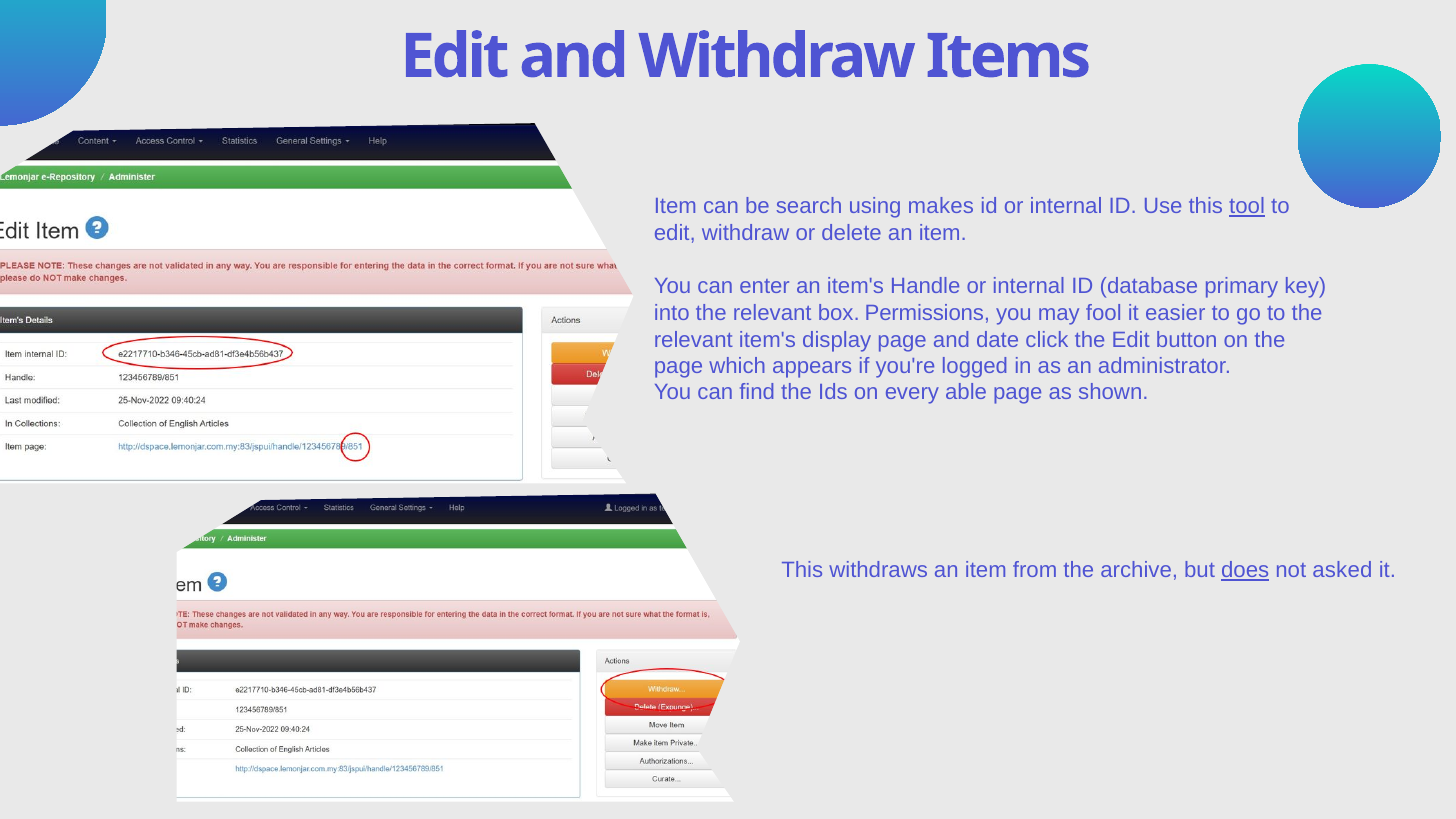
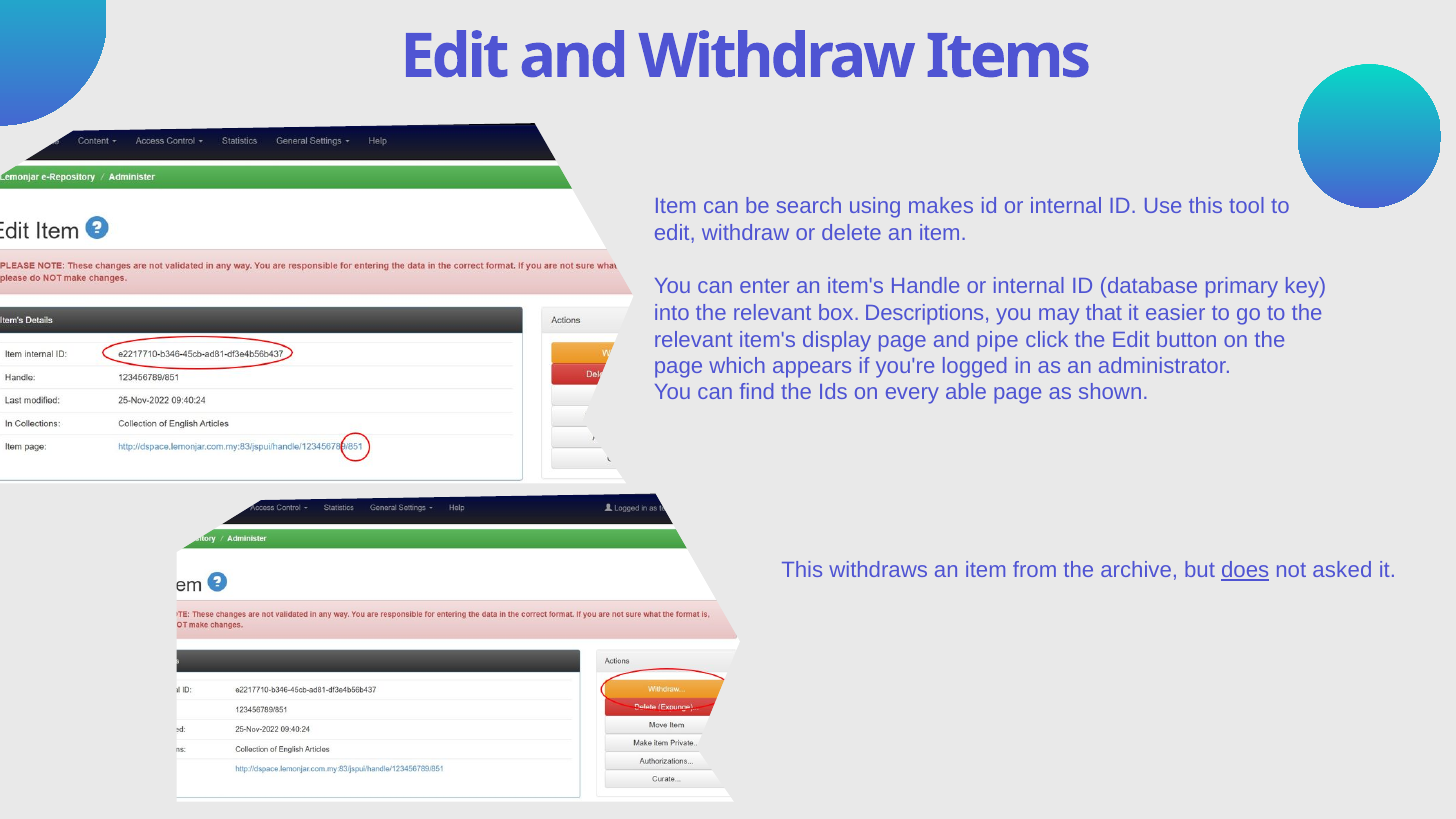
tool underline: present -> none
Permissions: Permissions -> Descriptions
fool: fool -> that
date: date -> pipe
